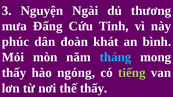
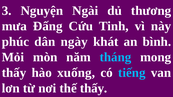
đoàn: đoàn -> ngày
ngóng: ngóng -> xuống
tiếng colour: light green -> light blue
